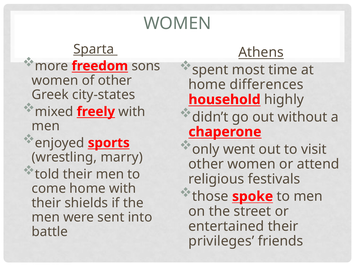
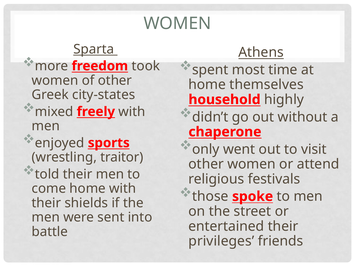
sons: sons -> took
differences: differences -> themselves
marry: marry -> traitor
